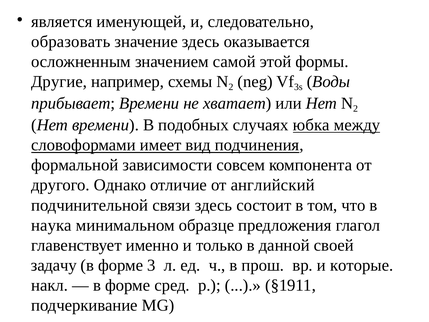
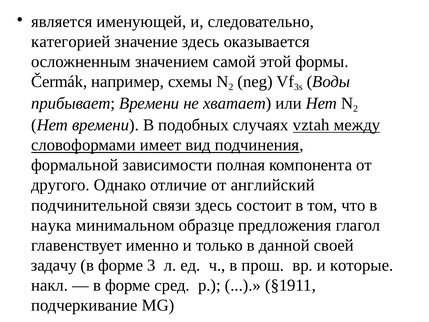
образовать: образовать -> категорией
Другие: Другие -> Čermák
юбка: юбка -> vztah
совсем: совсем -> полная
